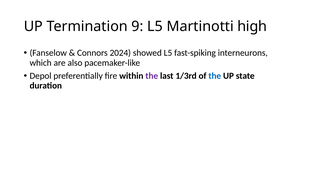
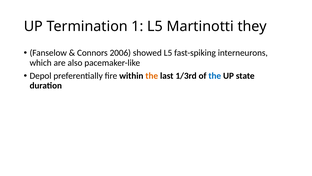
9: 9 -> 1
high: high -> they
2024: 2024 -> 2006
the at (152, 76) colour: purple -> orange
